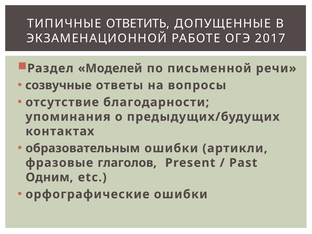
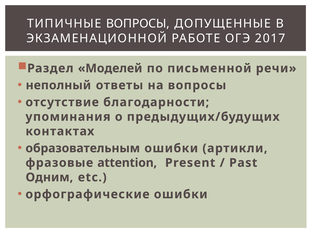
ТИПИЧНЫЕ ОТВЕТИТЬ: ОТВЕТИТЬ -> ВОПРОСЫ
созвучные: созвучные -> неполный
глаголов: глаголов -> attention
